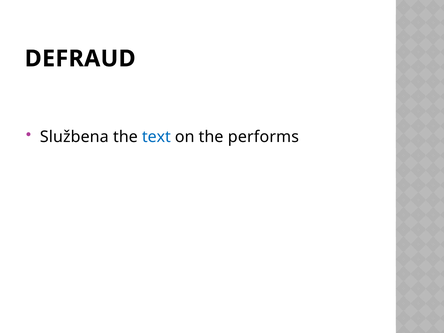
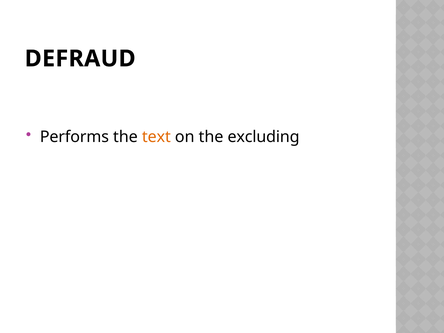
Službena: Službena -> Performs
text colour: blue -> orange
performs: performs -> excluding
